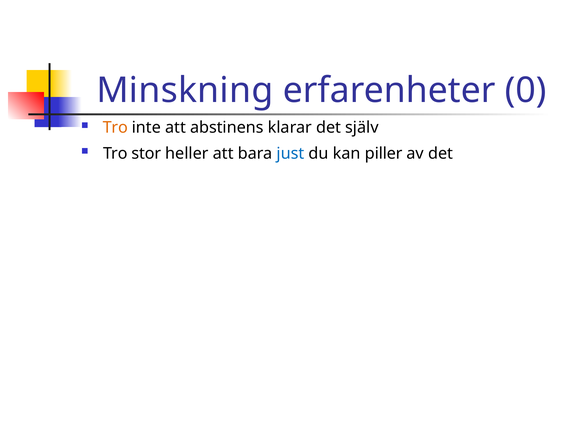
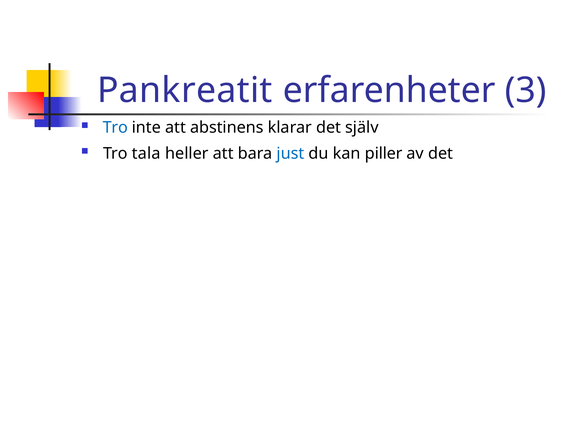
Minskning: Minskning -> Pankreatit
0: 0 -> 3
Tro at (115, 128) colour: orange -> blue
stor: stor -> tala
